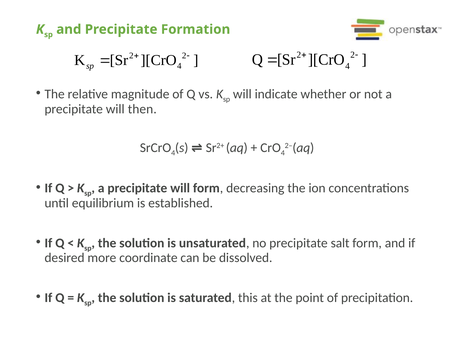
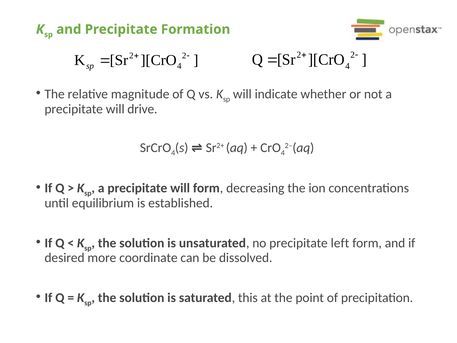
then: then -> drive
salt: salt -> left
